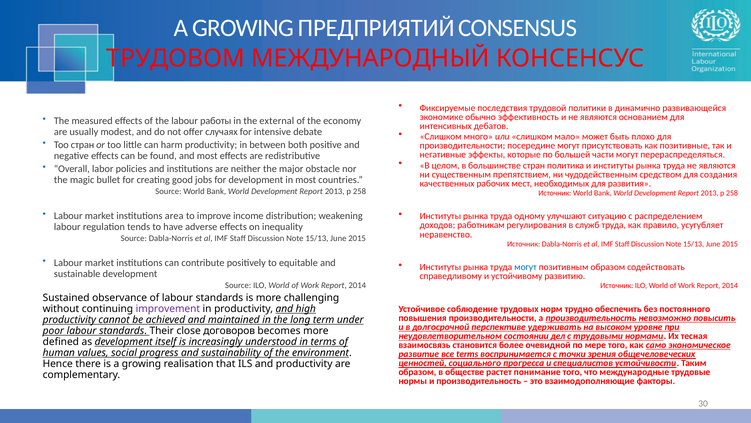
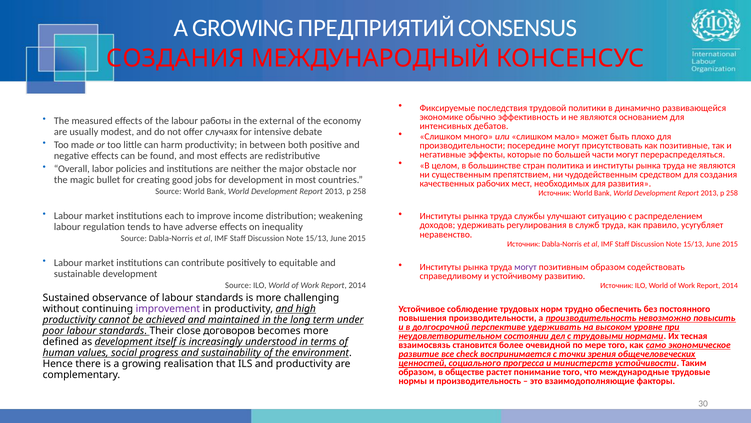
ТРУДОВОМ at (176, 58): ТРУДОВОМ -> СОЗДАНИЯ
Too стран: стран -> made
одному: одному -> службы
area: area -> each
доходов работникам: работникам -> удерживать
могут at (526, 267) colour: blue -> purple
все terms: terms -> check
специалистов: специалистов -> министерств
